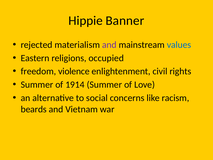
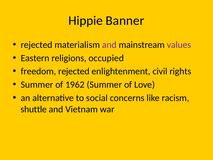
values colour: blue -> purple
freedom violence: violence -> rejected
1914: 1914 -> 1962
beards: beards -> shuttle
